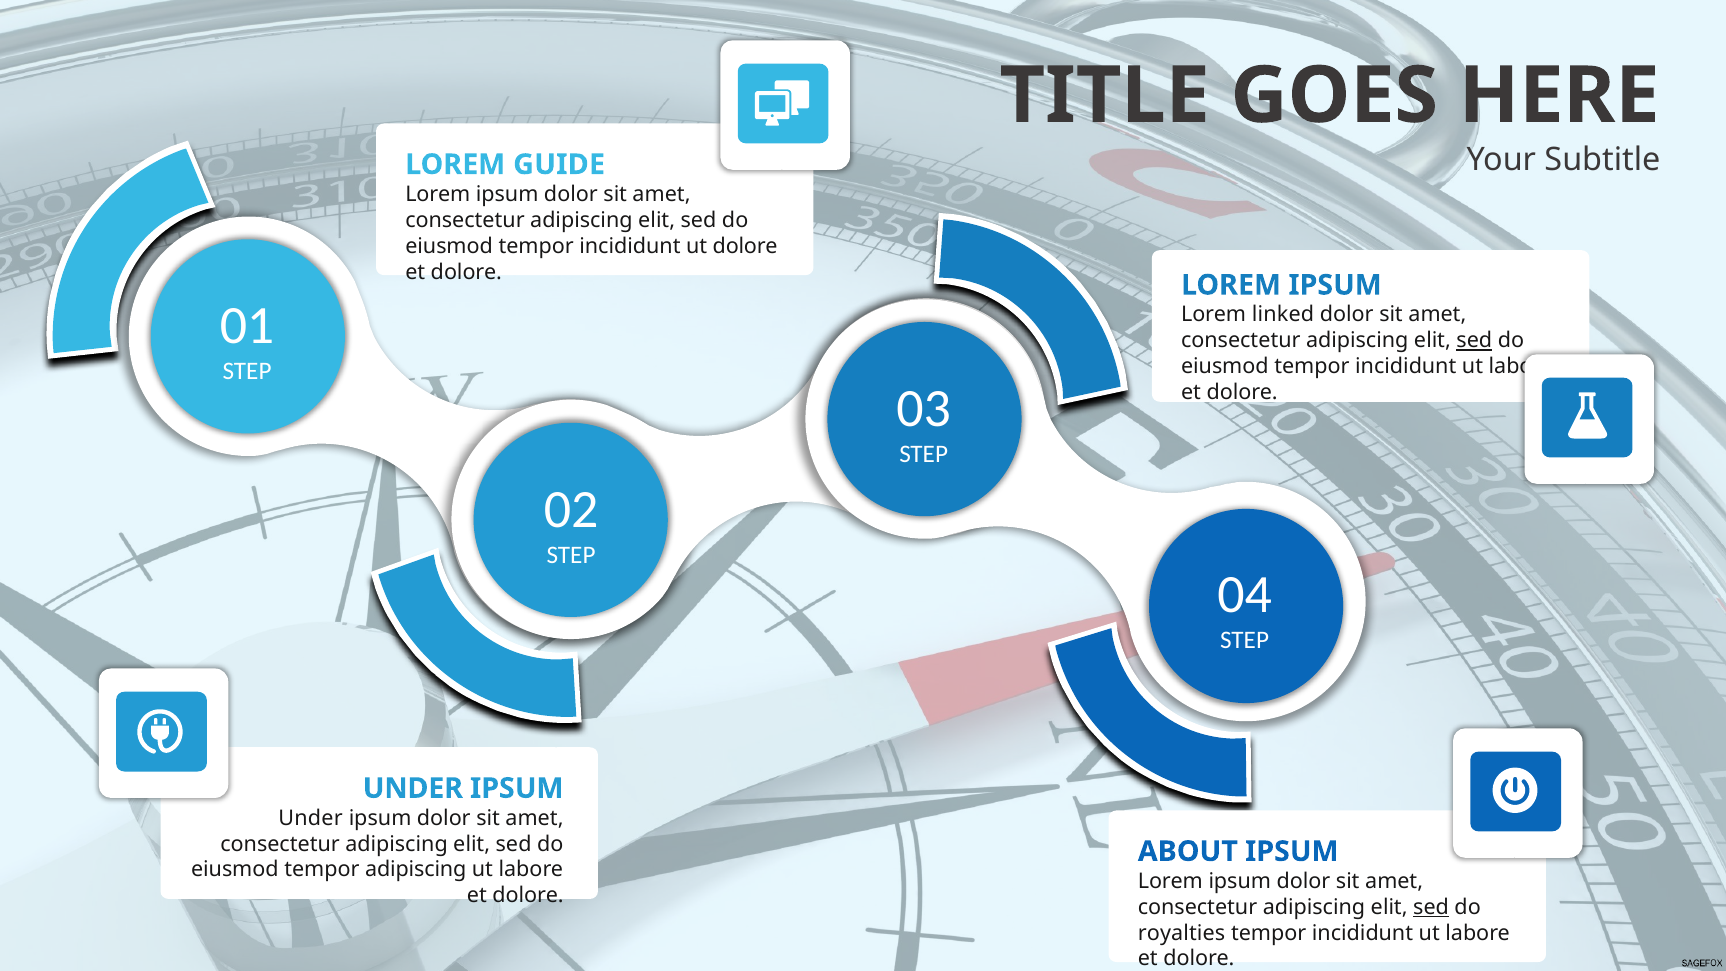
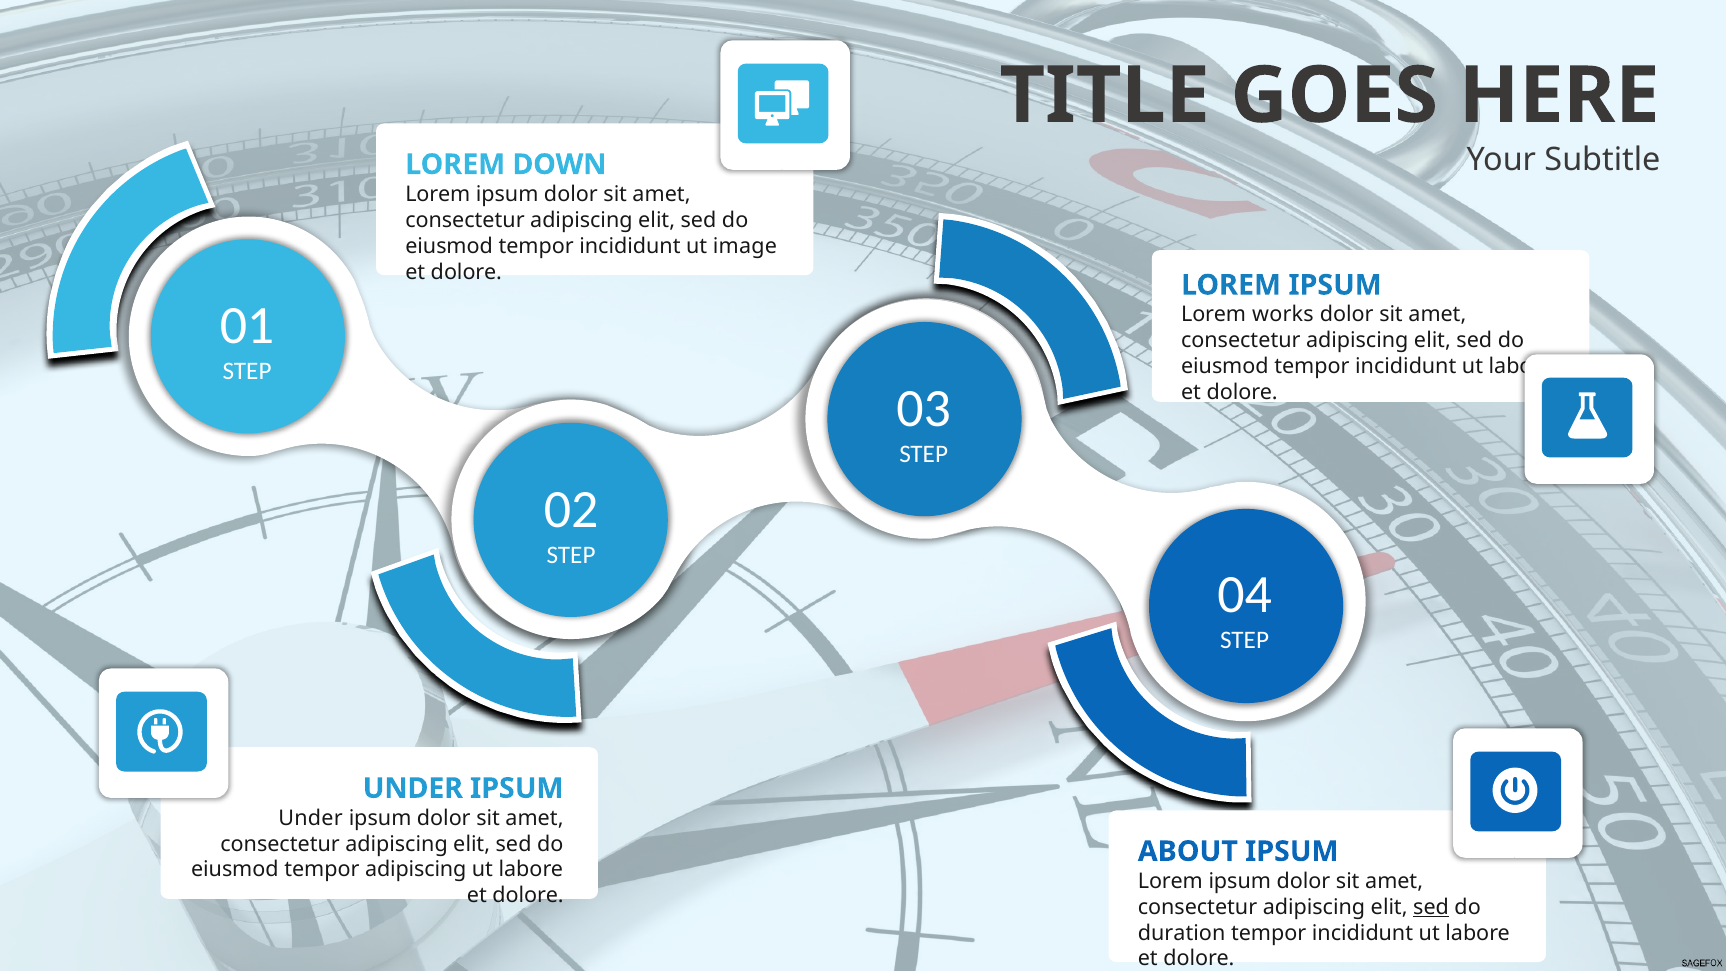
GUIDE: GUIDE -> DOWN
dolore at (745, 246): dolore -> image
linked: linked -> works
sed at (1474, 341) underline: present -> none
royalties: royalties -> duration
